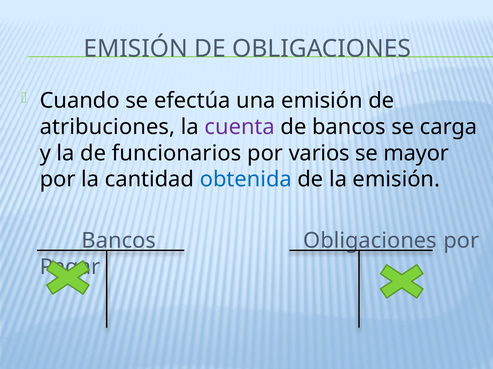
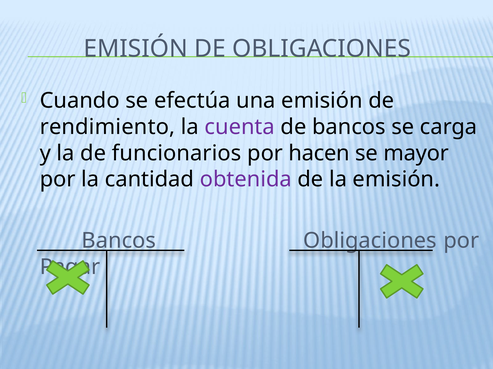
atribuciones: atribuciones -> rendimiento
varios: varios -> hacen
obtenida colour: blue -> purple
